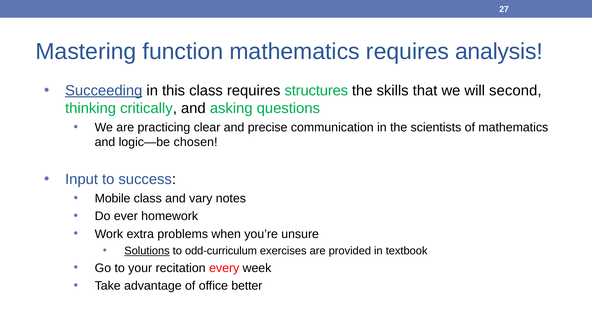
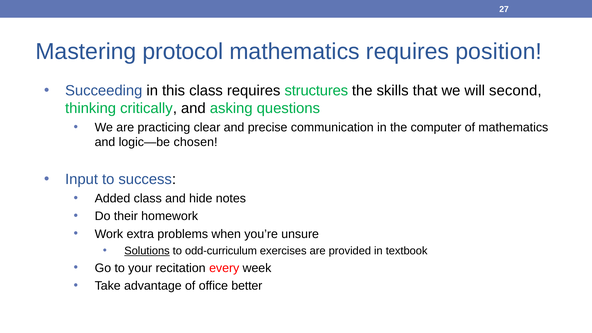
function: function -> protocol
analysis: analysis -> position
Succeeding underline: present -> none
scientists: scientists -> computer
Mobile: Mobile -> Added
vary: vary -> hide
ever: ever -> their
